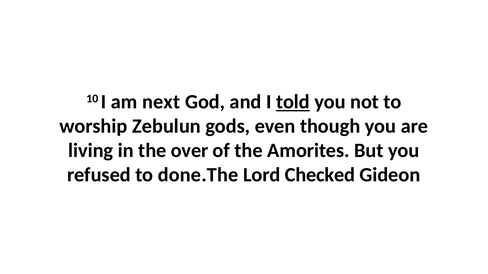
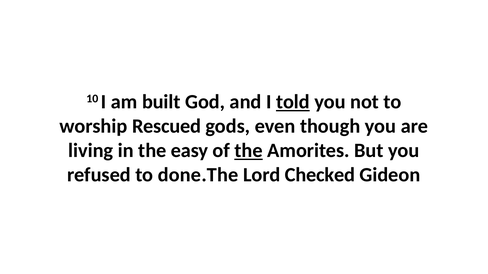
next: next -> built
Zebulun: Zebulun -> Rescued
over: over -> easy
the at (249, 151) underline: none -> present
